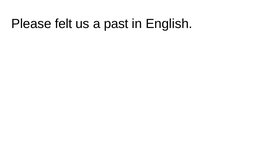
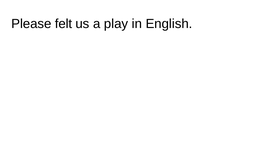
past: past -> play
